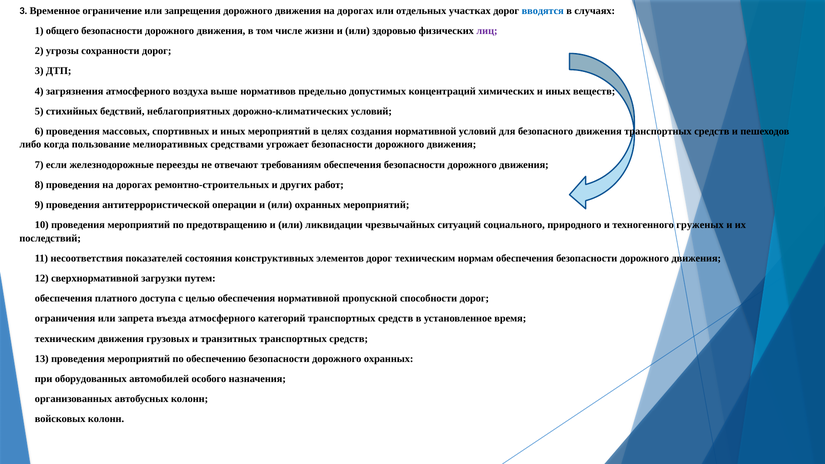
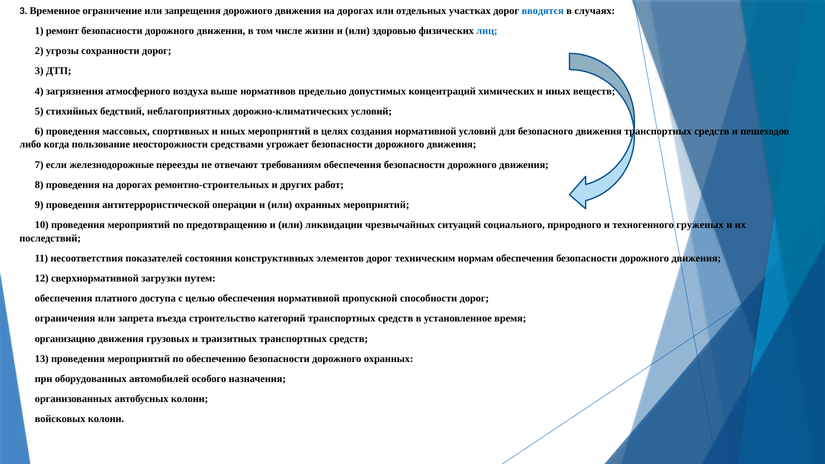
общего: общего -> ремонт
лиц colour: purple -> blue
мелиоративных: мелиоративных -> неосторожности
въезда атмосферного: атмосферного -> строительство
техническим at (65, 339): техническим -> организацию
